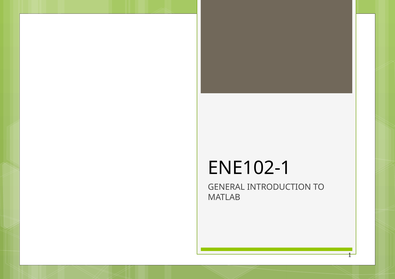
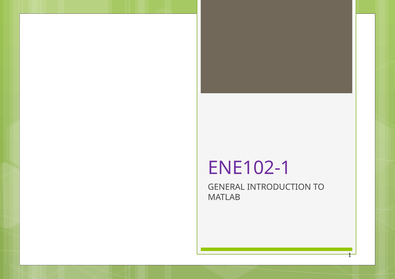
ENE102-1 colour: black -> purple
